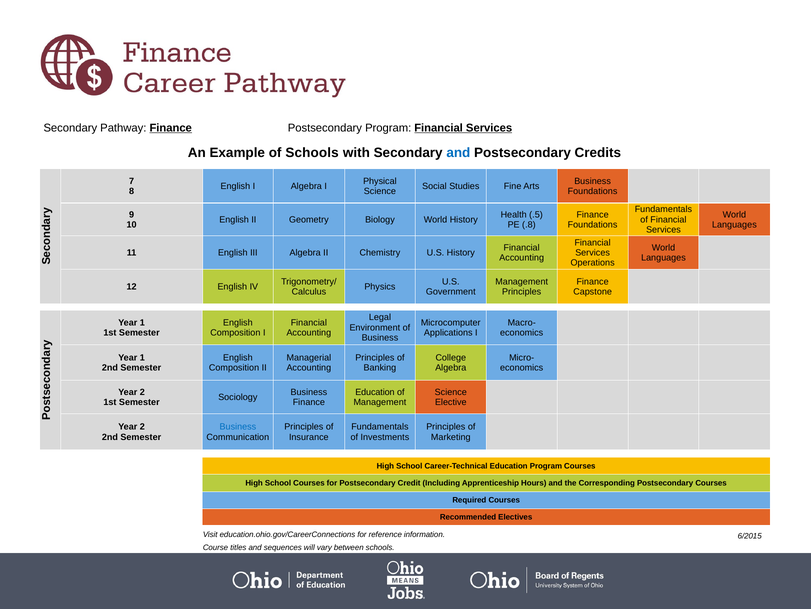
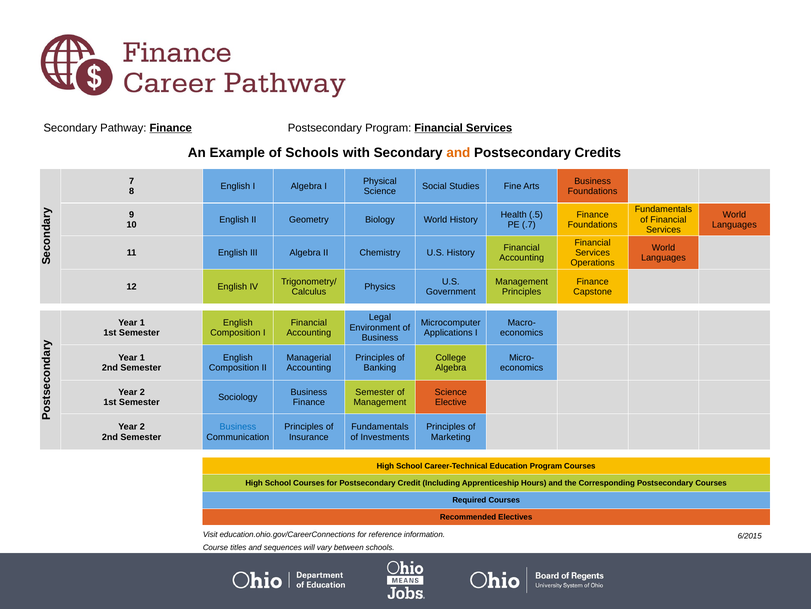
and at (458, 152) colour: blue -> orange
.8: .8 -> .7
Education at (375, 392): Education -> Semester
